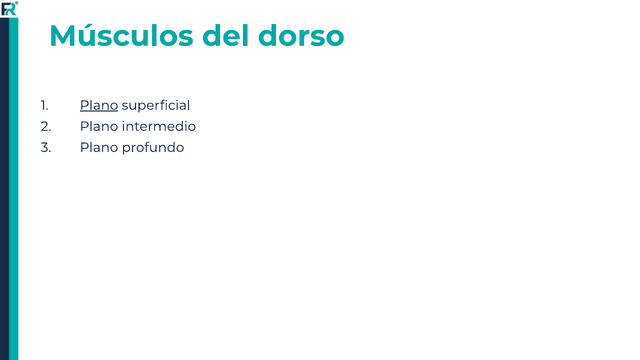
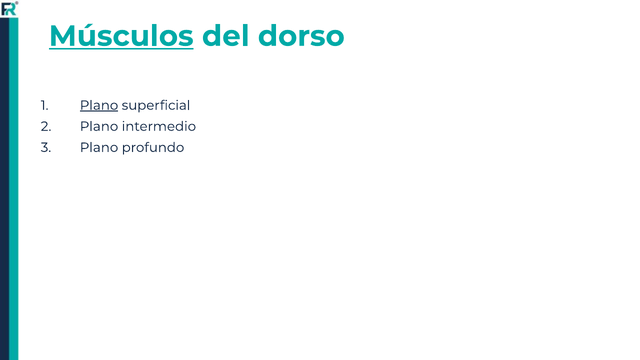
Músculos underline: none -> present
